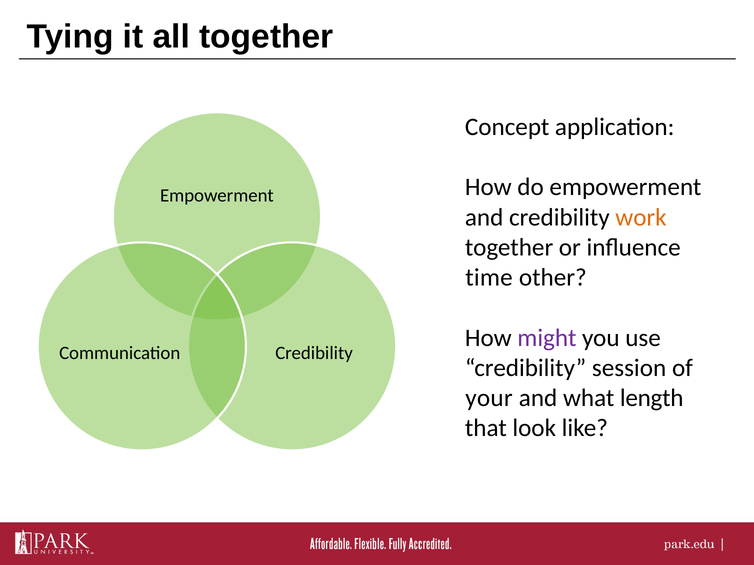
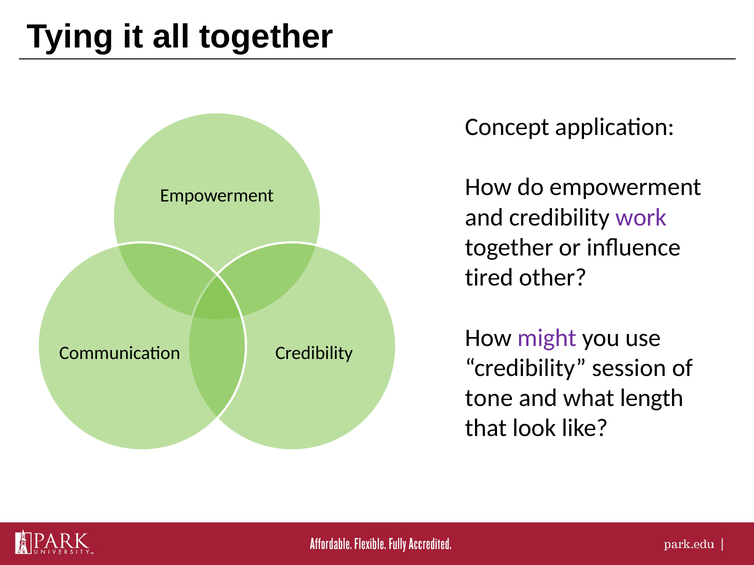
work colour: orange -> purple
time: time -> tired
your: your -> tone
